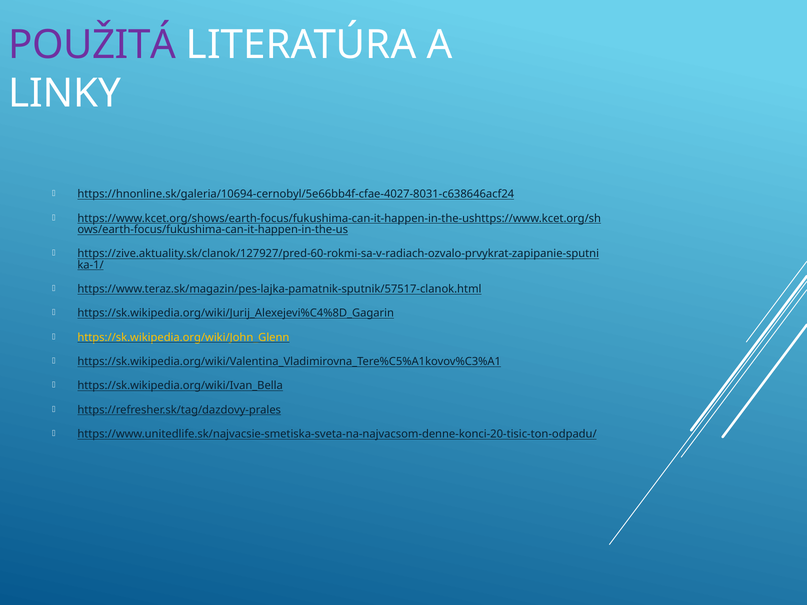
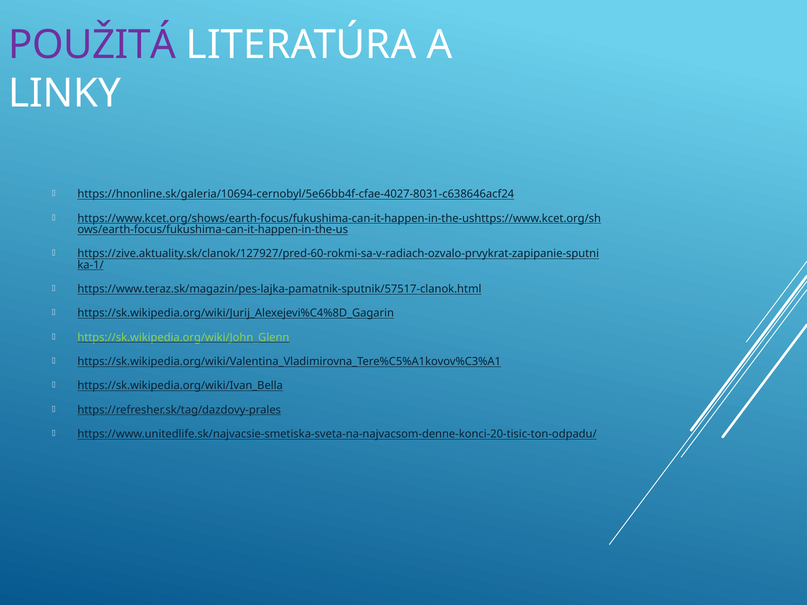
https://sk.wikipedia.org/wiki/John_Glenn colour: yellow -> light green
